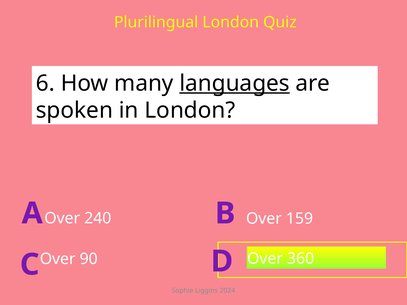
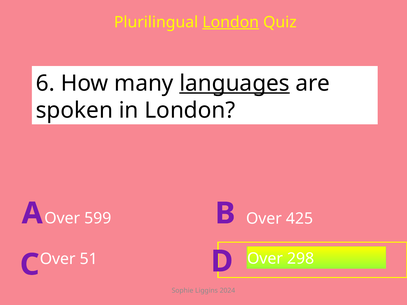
London at (231, 22) underline: none -> present
240: 240 -> 599
159: 159 -> 425
360: 360 -> 298
90: 90 -> 51
